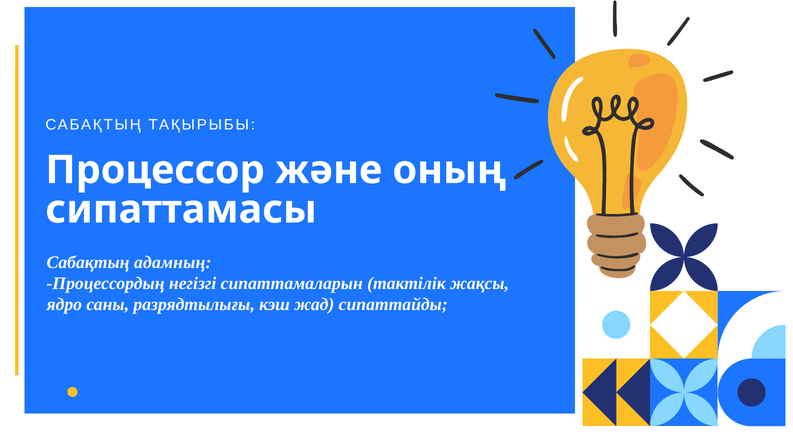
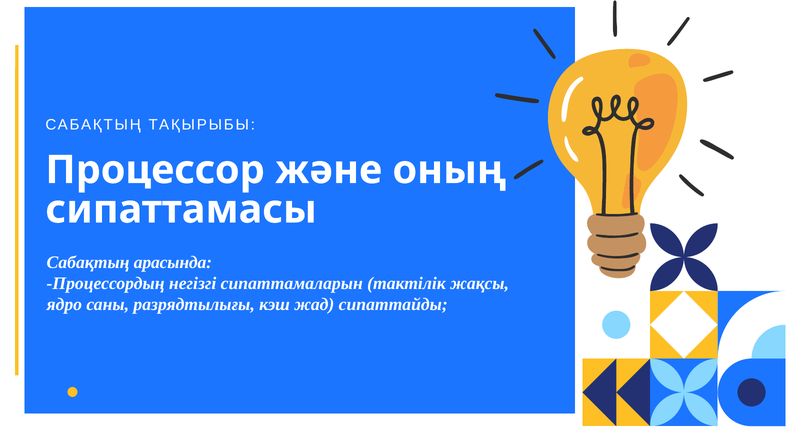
адамның: адамның -> арасында
